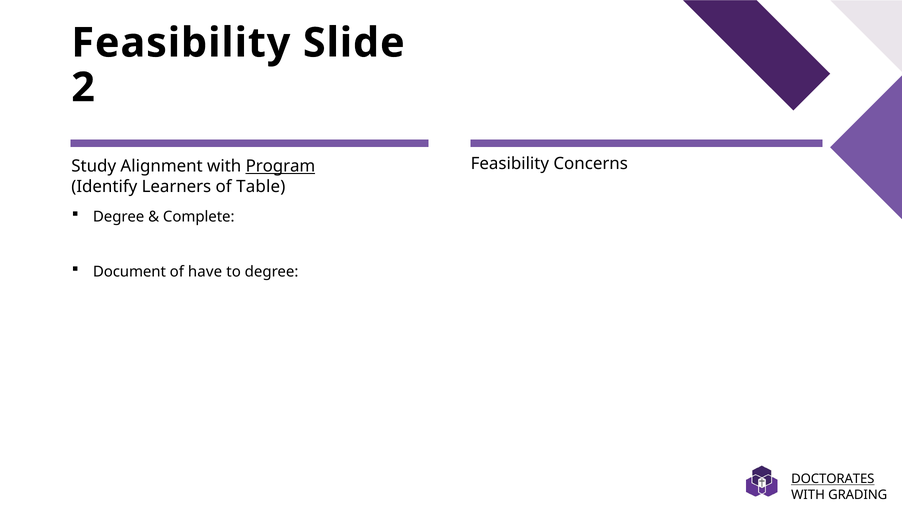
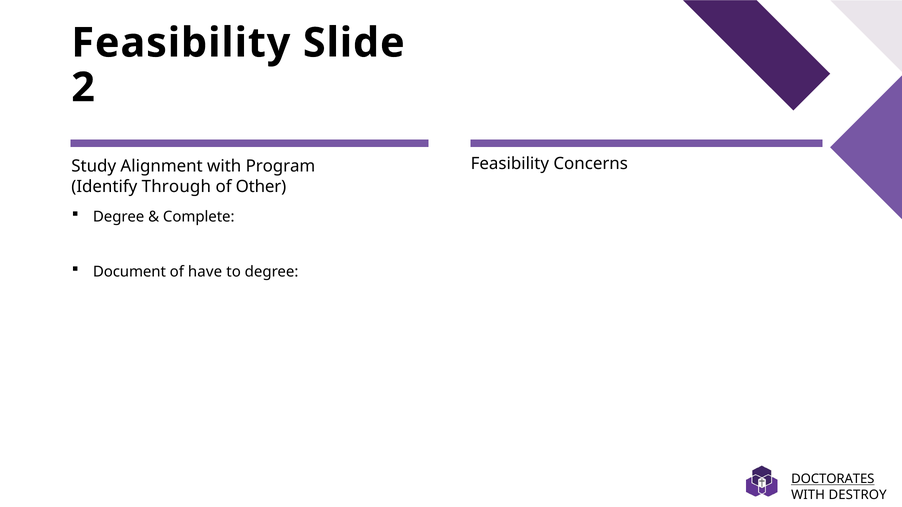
Program underline: present -> none
Learners: Learners -> Through
Table: Table -> Other
GRADING: GRADING -> DESTROY
